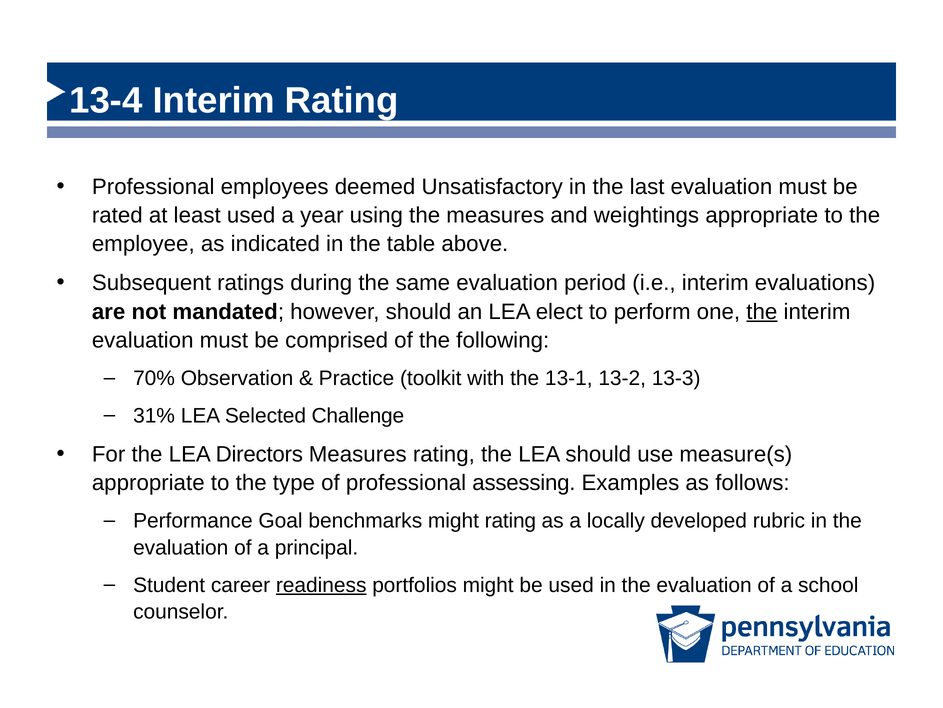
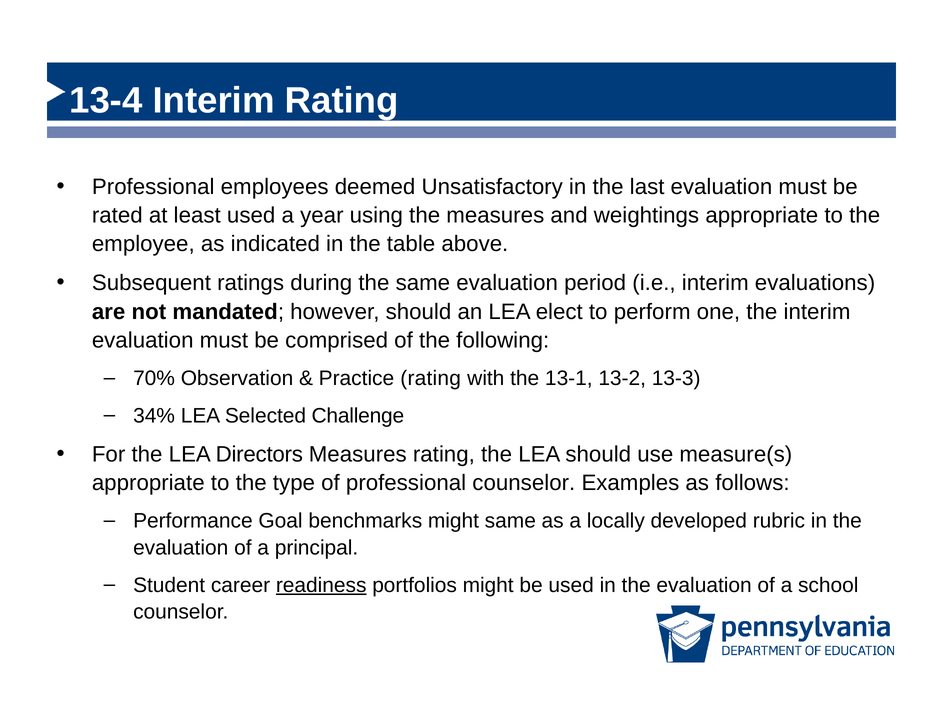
the at (762, 311) underline: present -> none
Practice toolkit: toolkit -> rating
31%: 31% -> 34%
professional assessing: assessing -> counselor
might rating: rating -> same
